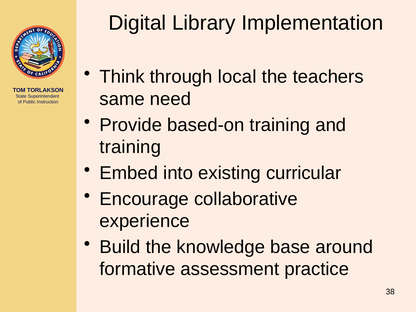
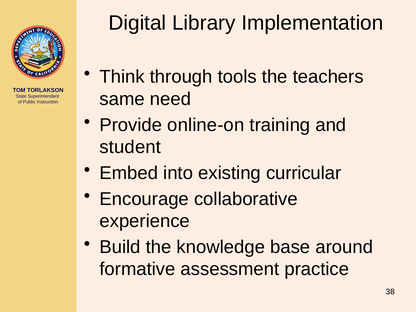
local: local -> tools
based-on: based-on -> online-on
training at (130, 147): training -> student
